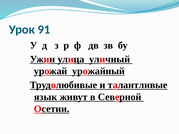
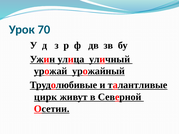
91: 91 -> 70
язык: язык -> цирк
